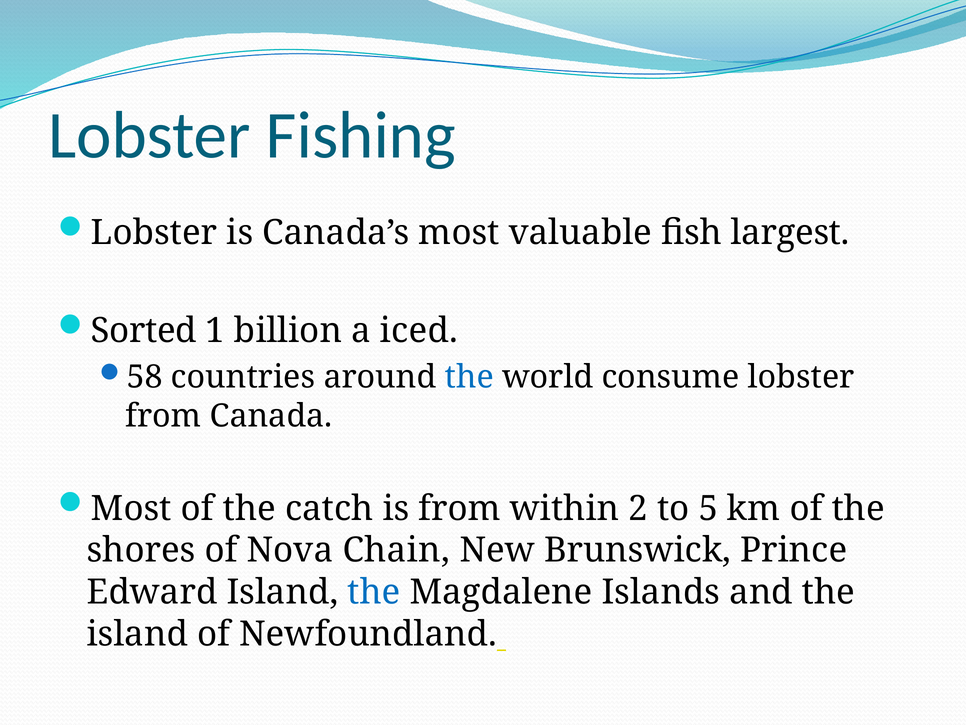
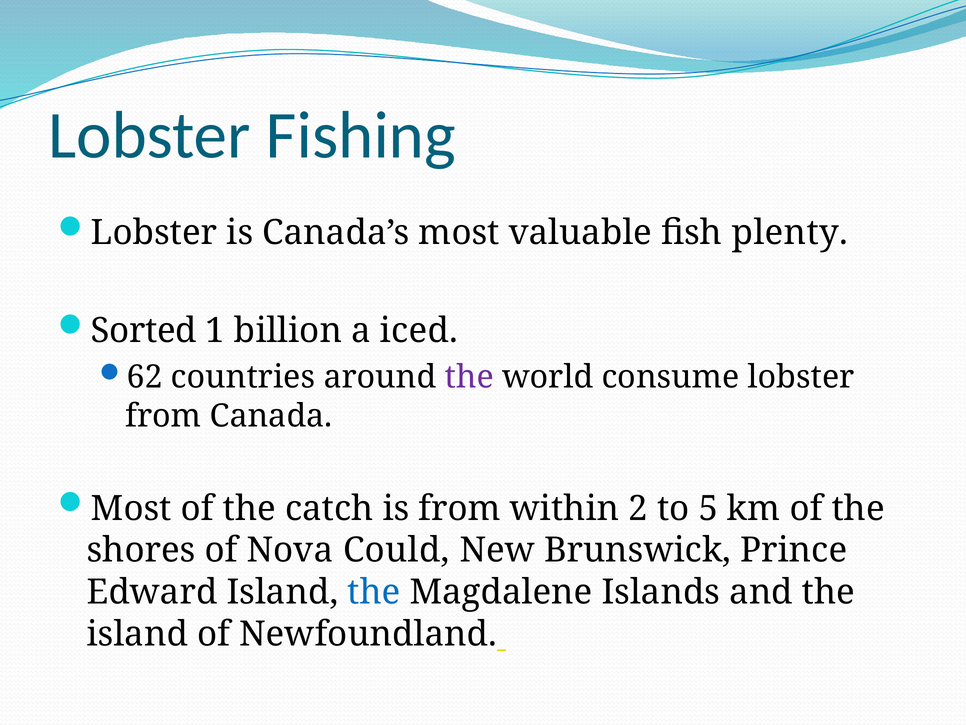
largest: largest -> plenty
58: 58 -> 62
the at (469, 377) colour: blue -> purple
Chain: Chain -> Could
